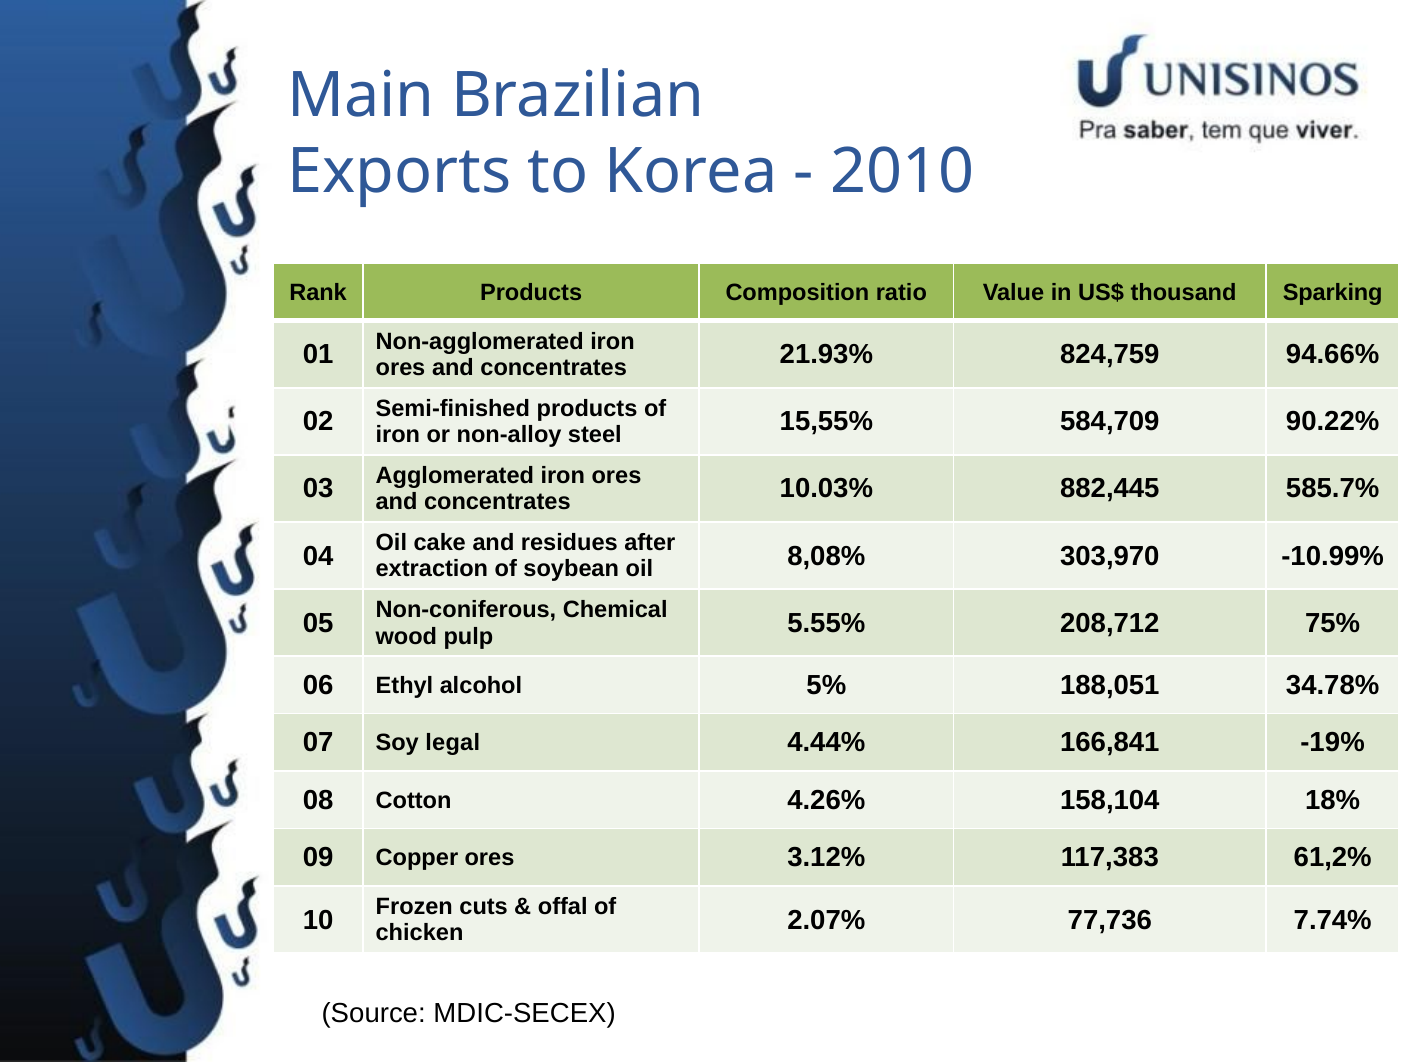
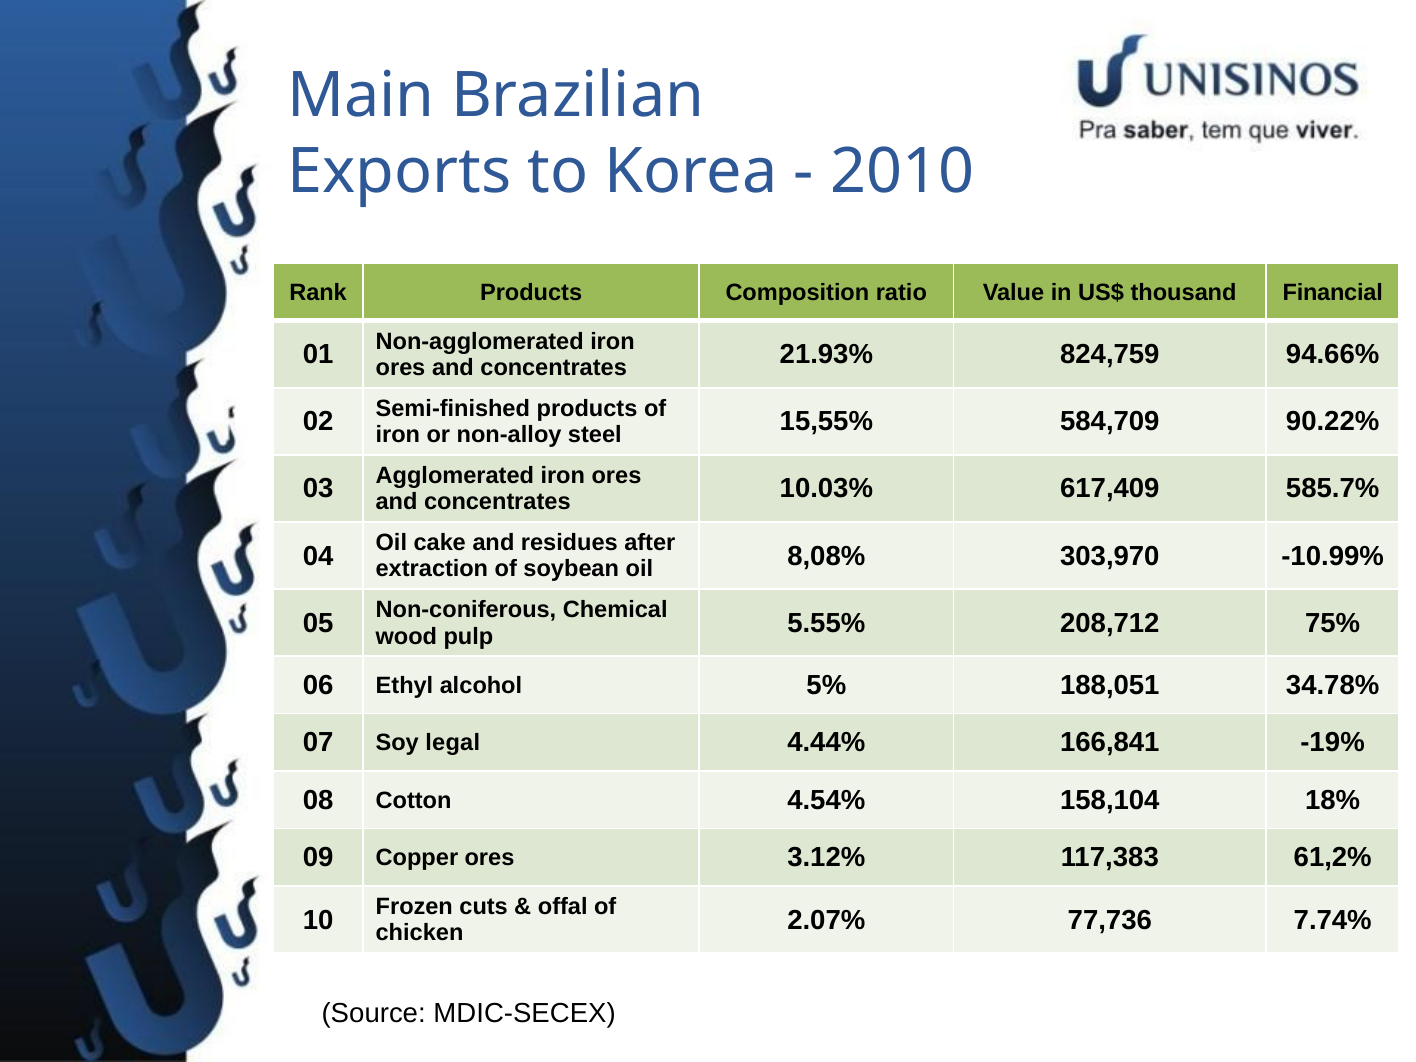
Sparking: Sparking -> Financial
882,445: 882,445 -> 617,409
4.26%: 4.26% -> 4.54%
